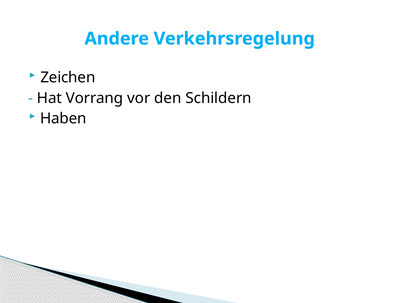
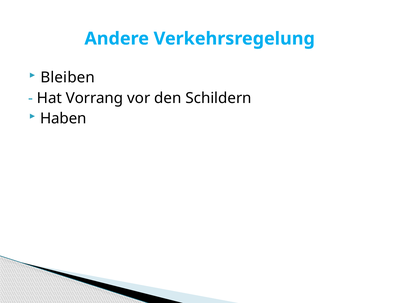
Zeichen: Zeichen -> Bleiben
